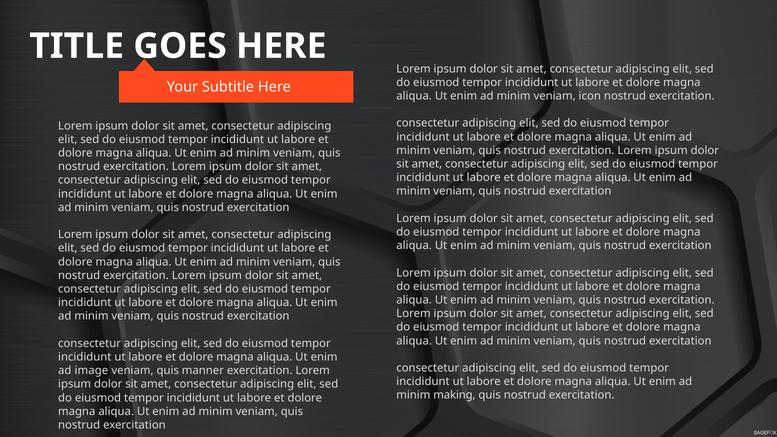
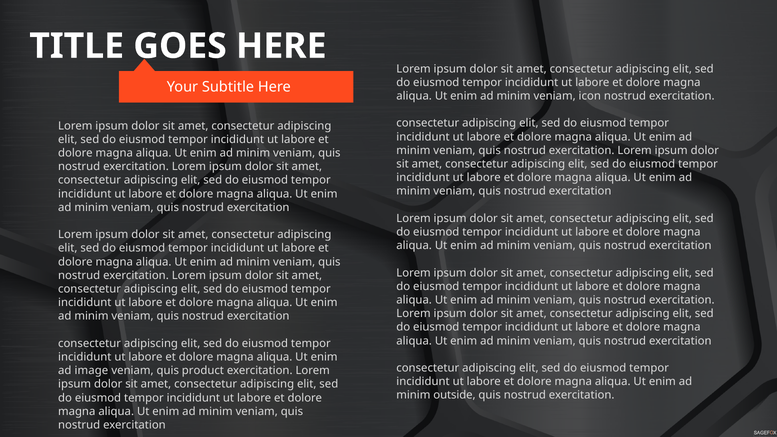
manner: manner -> product
making: making -> outside
